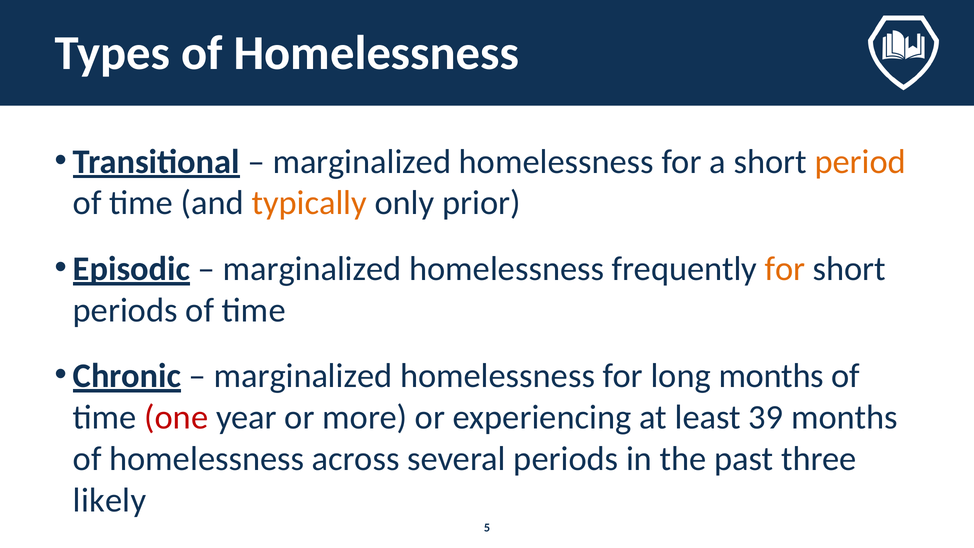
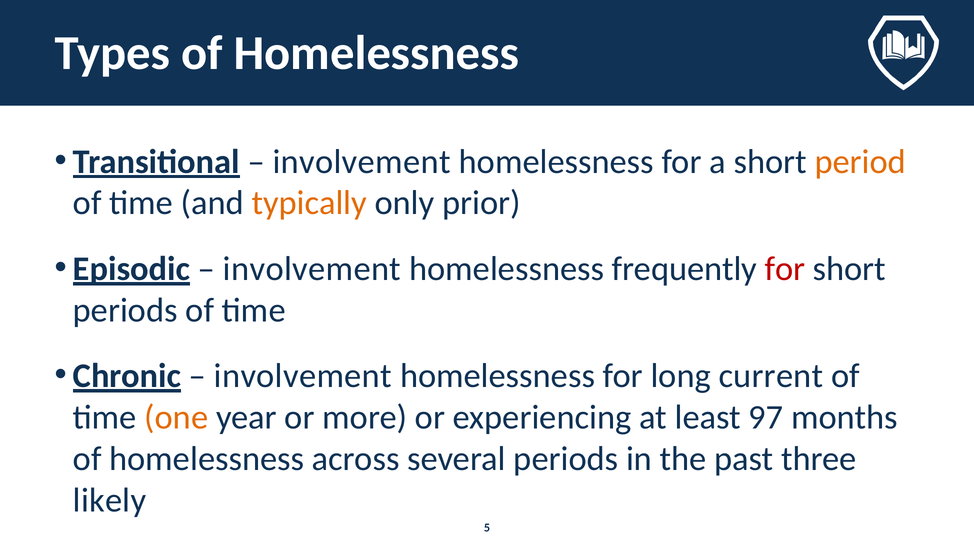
marginalized at (362, 162): marginalized -> involvement
marginalized at (312, 269): marginalized -> involvement
for at (785, 269) colour: orange -> red
marginalized at (303, 376): marginalized -> involvement
long months: months -> current
one colour: red -> orange
39: 39 -> 97
